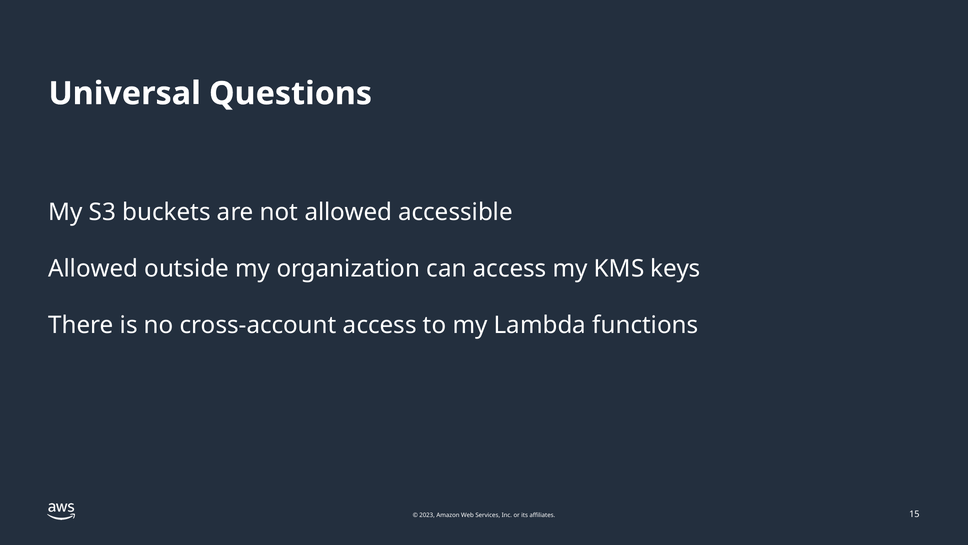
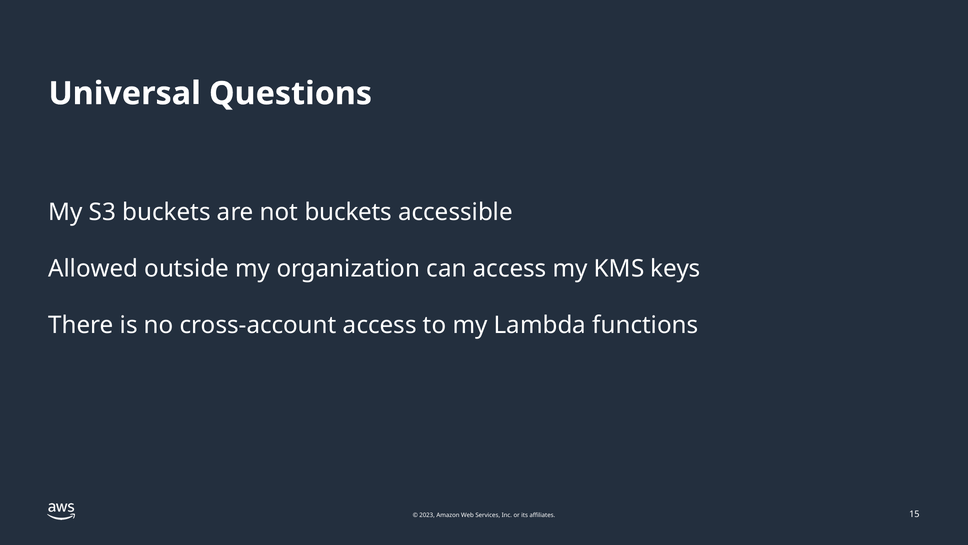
not allowed: allowed -> buckets
